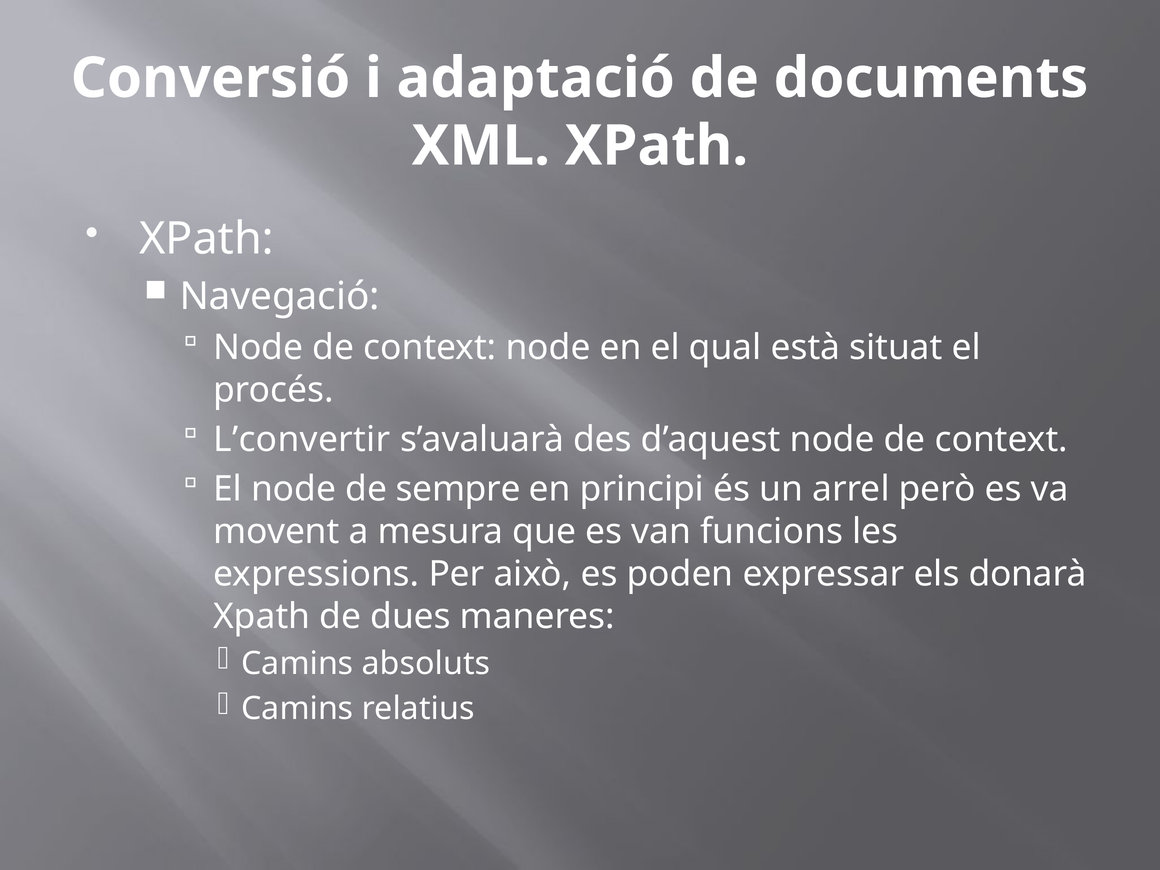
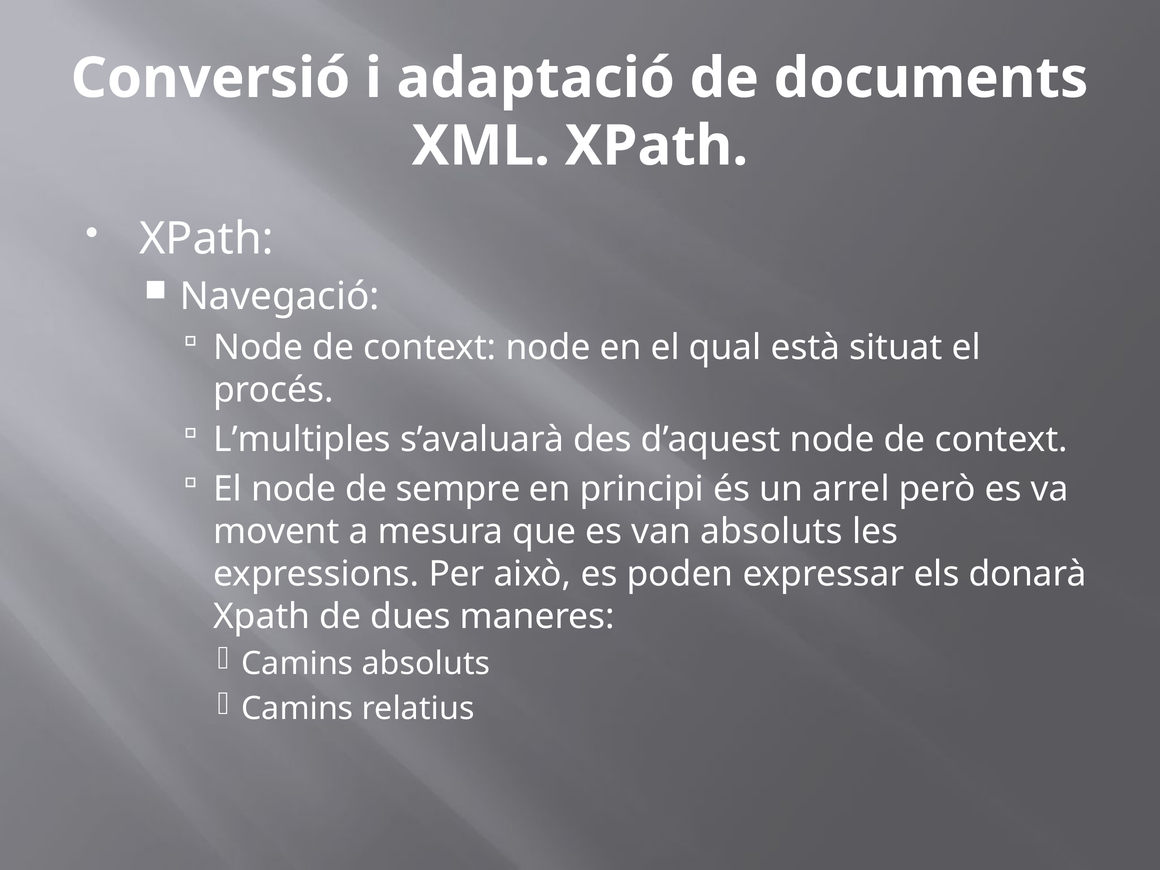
L’convertir: L’convertir -> L’multiples
van funcions: funcions -> absoluts
